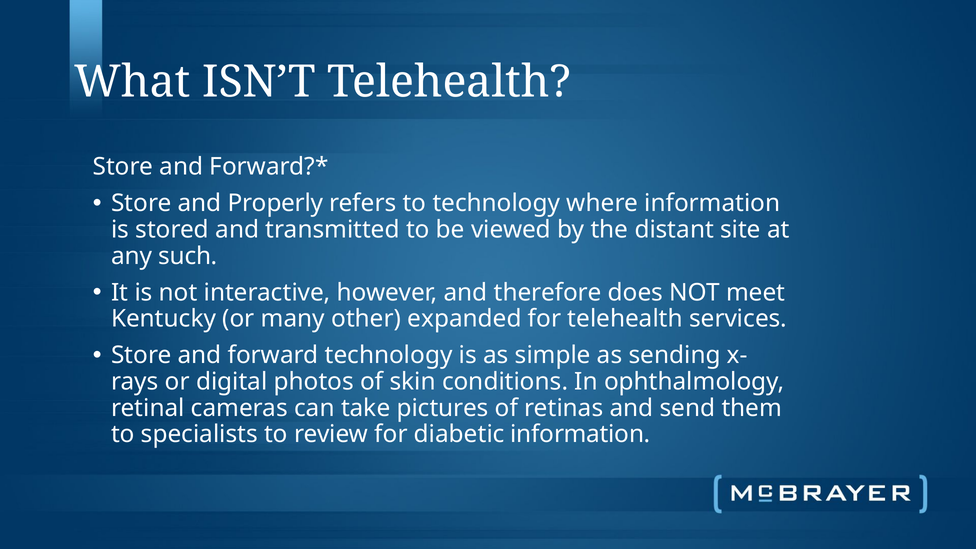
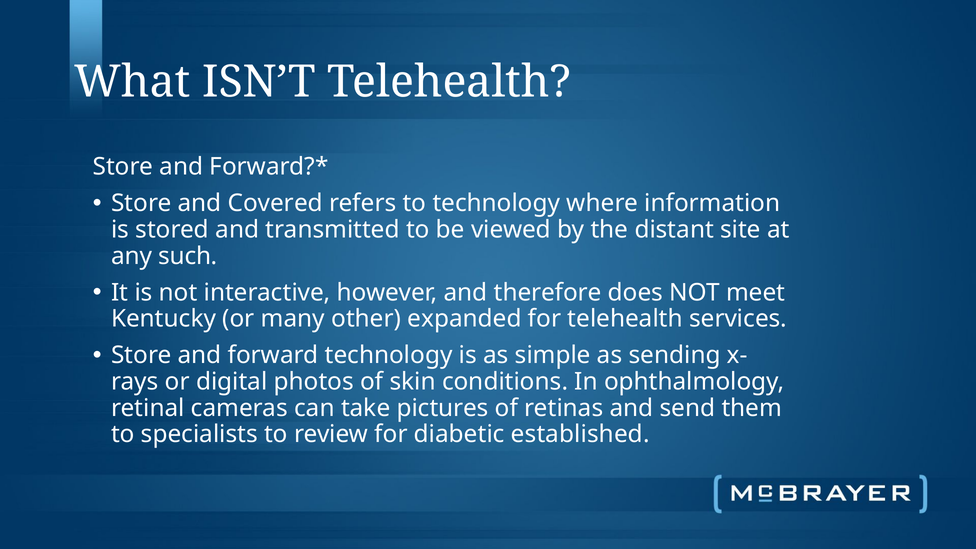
Properly: Properly -> Covered
diabetic information: information -> established
